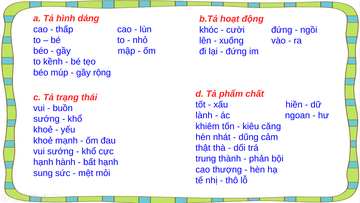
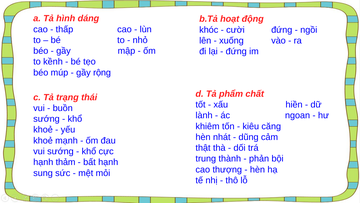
hành: hành -> thảm
